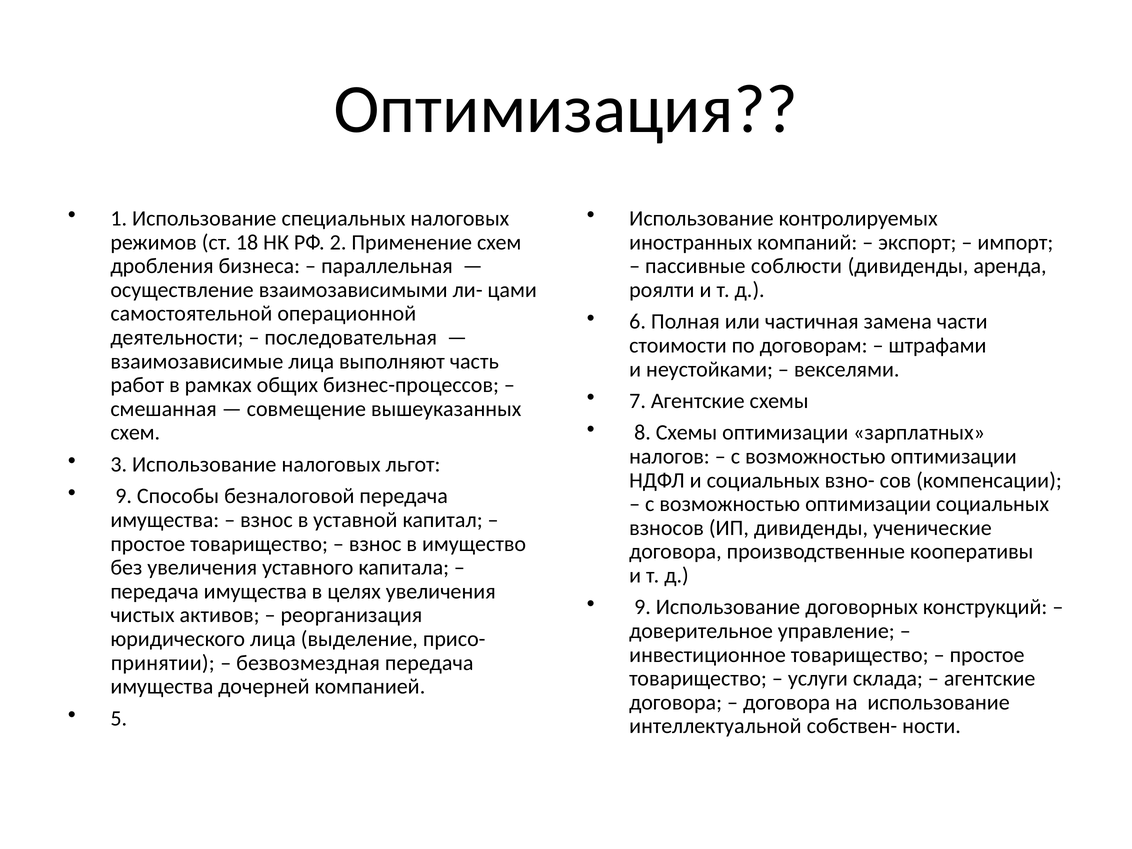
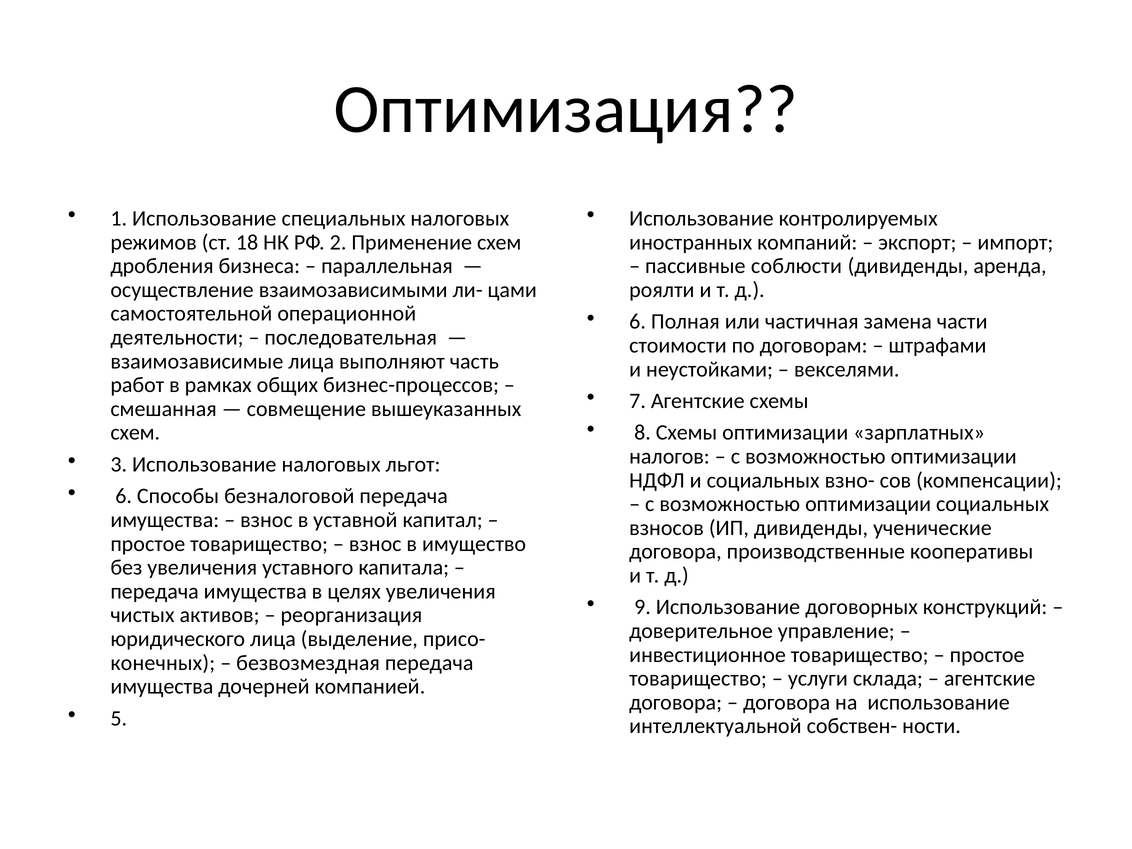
9 at (124, 496): 9 -> 6
принятии: принятии -> конечных
